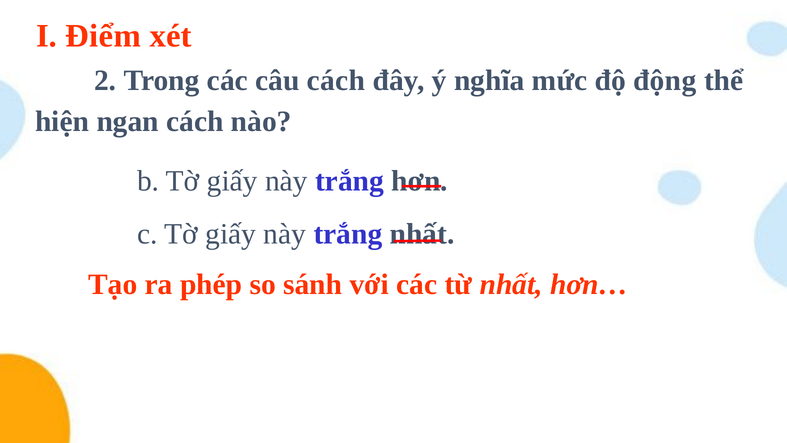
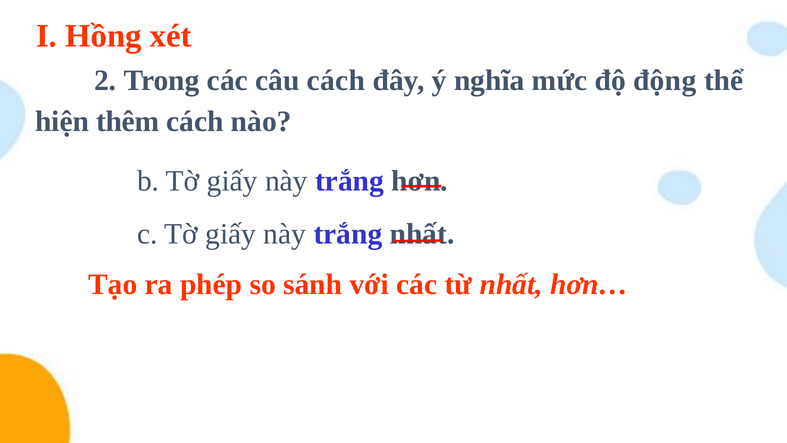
Điểm: Điểm -> Hồng
ngan: ngan -> thêm
